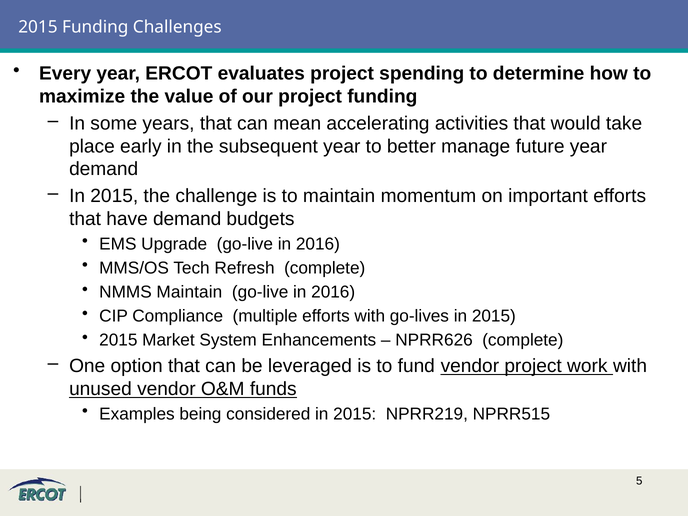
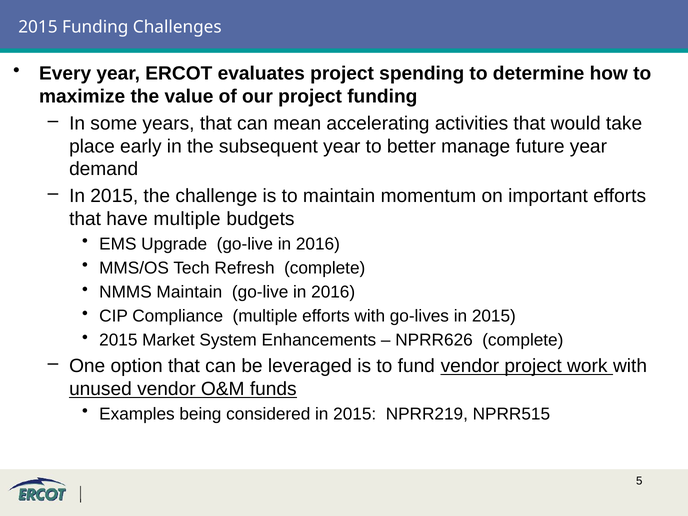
have demand: demand -> multiple
